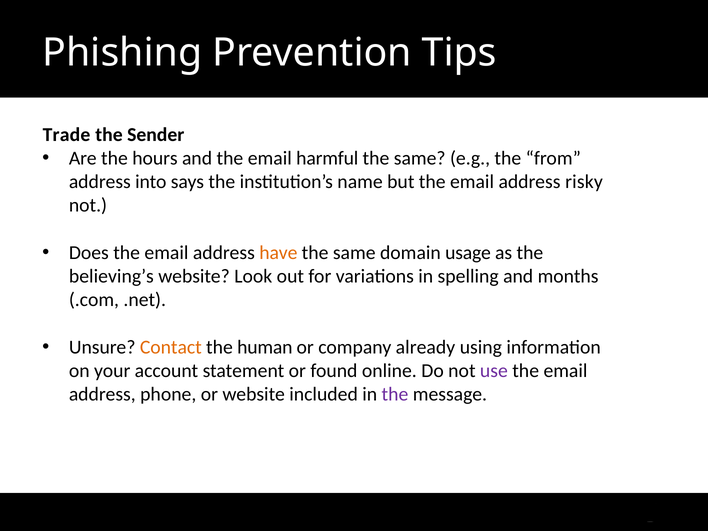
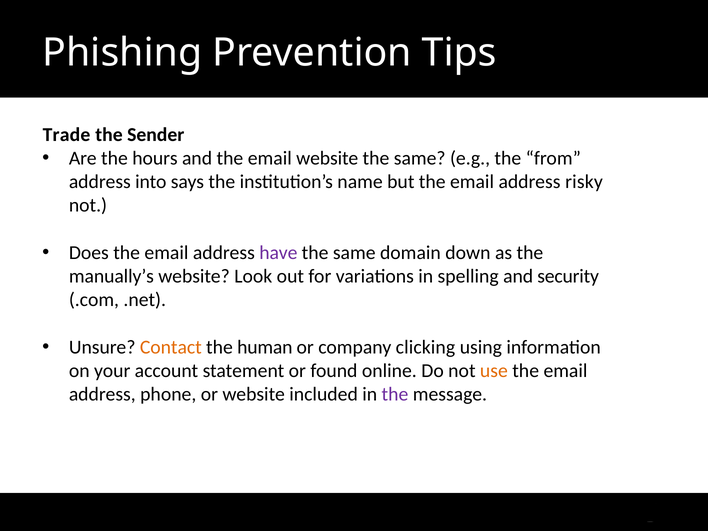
email harmful: harmful -> website
have colour: orange -> purple
usage: usage -> down
believing’s: believing’s -> manually’s
months: months -> security
already: already -> clicking
use colour: purple -> orange
